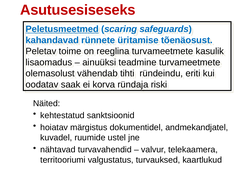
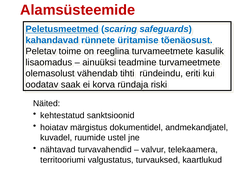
Asutusesiseseks: Asutusesiseseks -> Alamsüsteemide
